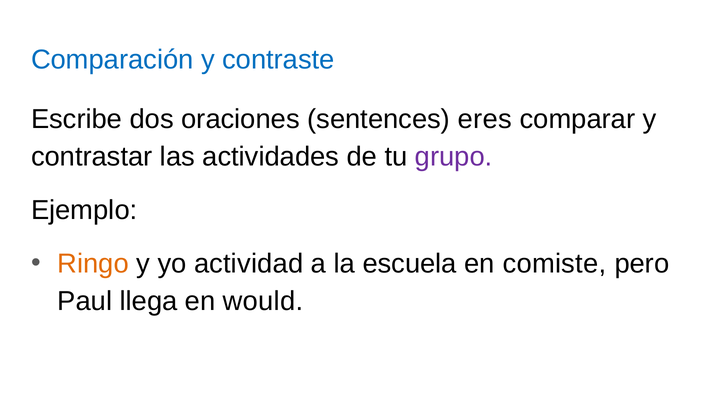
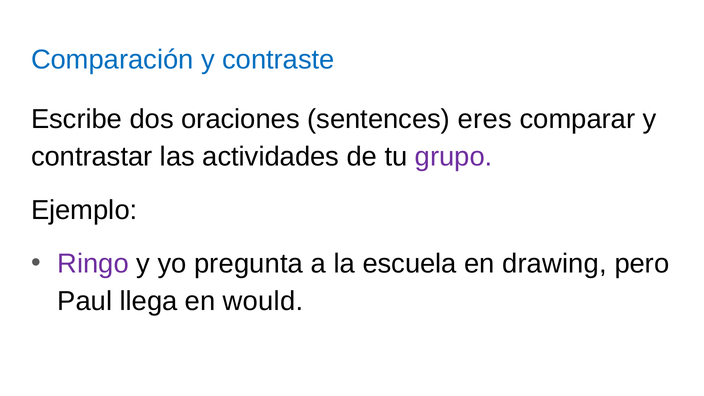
Ringo colour: orange -> purple
actividad: actividad -> pregunta
comiste: comiste -> drawing
